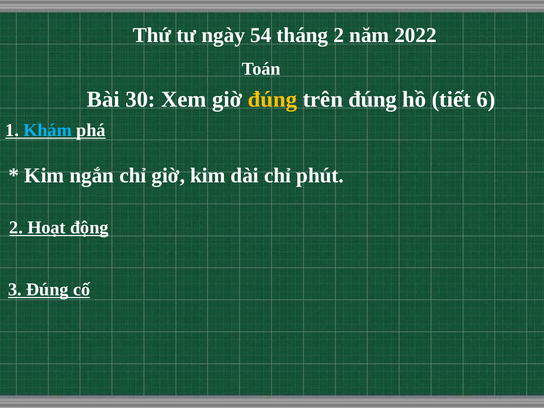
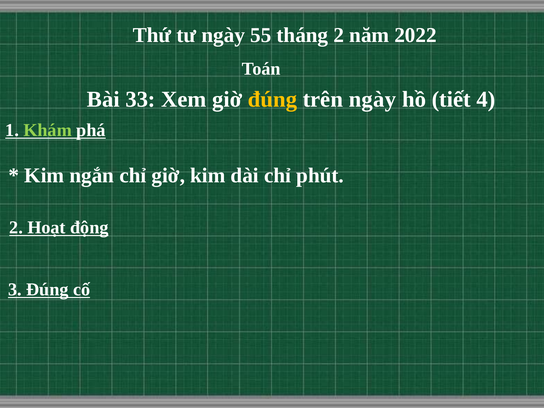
54: 54 -> 55
30: 30 -> 33
trên đúng: đúng -> ngày
6: 6 -> 4
Khám colour: light blue -> light green
